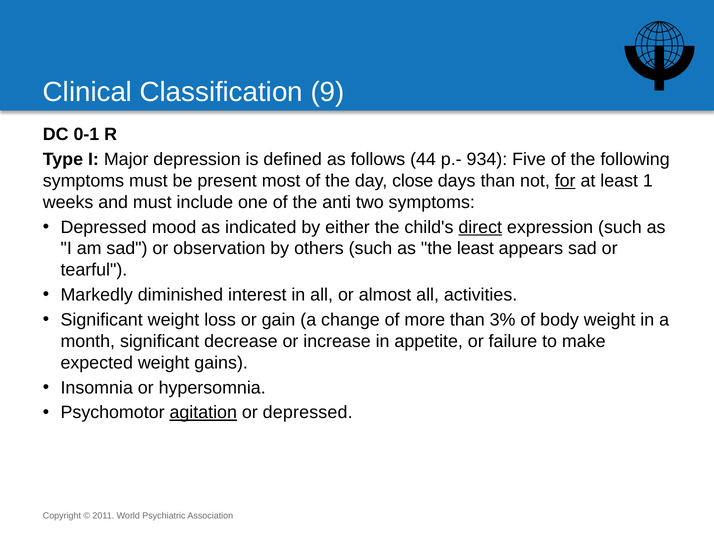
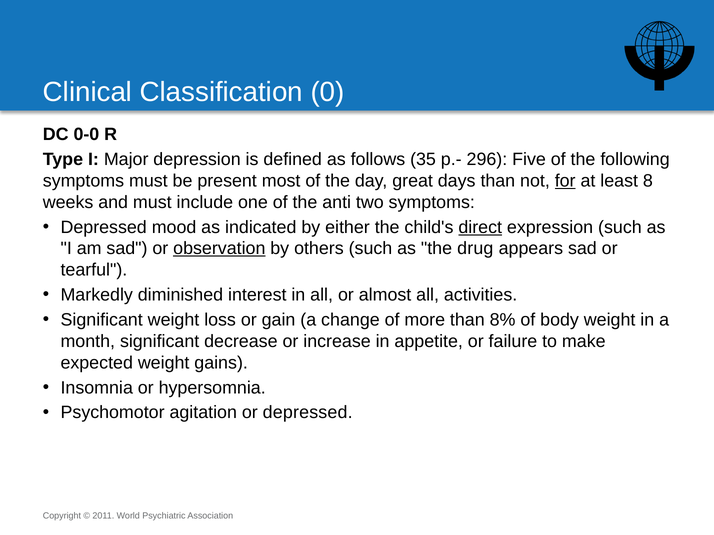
9: 9 -> 0
0-1: 0-1 -> 0-0
44: 44 -> 35
934: 934 -> 296
close: close -> great
1: 1 -> 8
observation underline: none -> present
the least: least -> drug
3%: 3% -> 8%
agitation underline: present -> none
